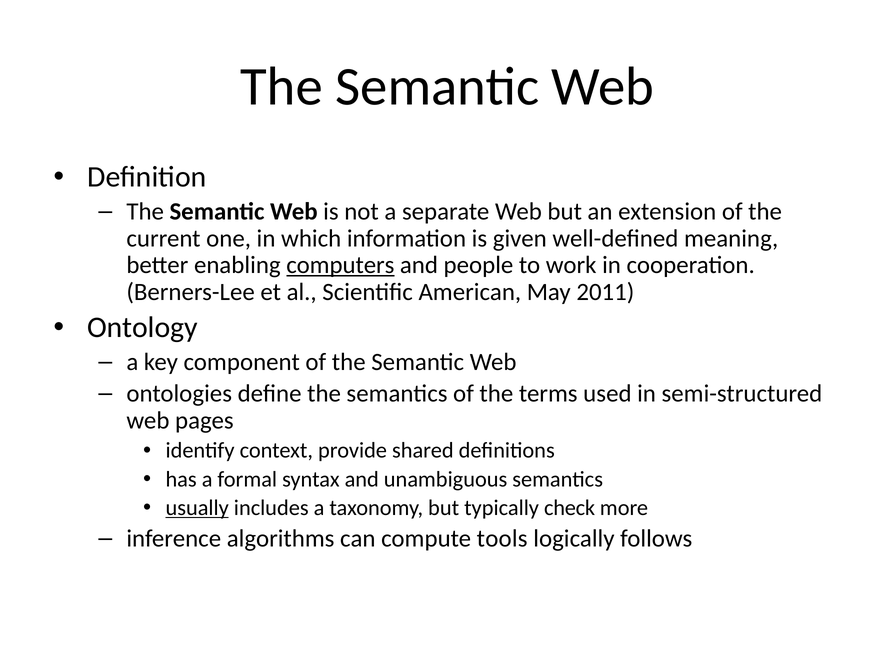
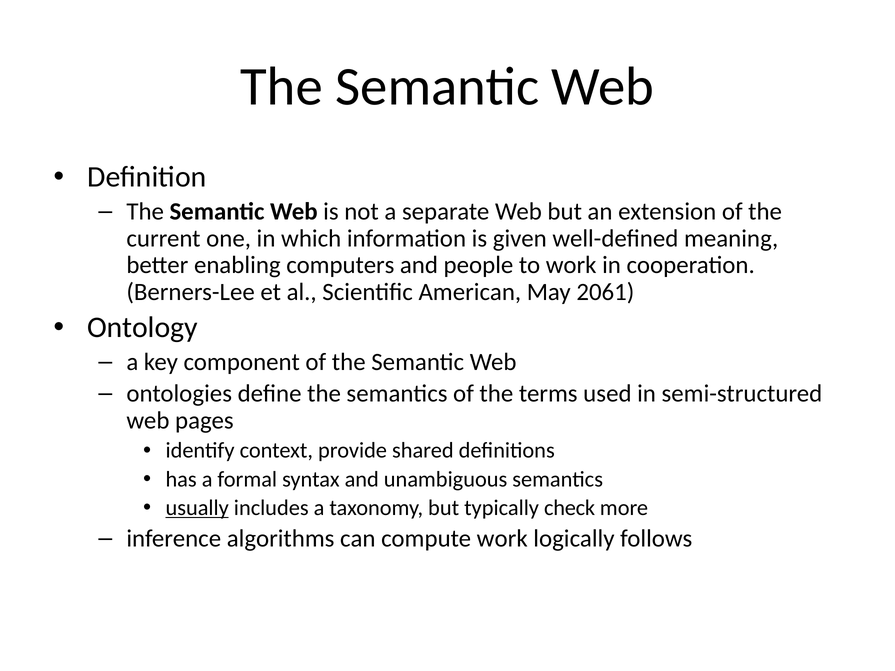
computers underline: present -> none
2011: 2011 -> 2061
compute tools: tools -> work
